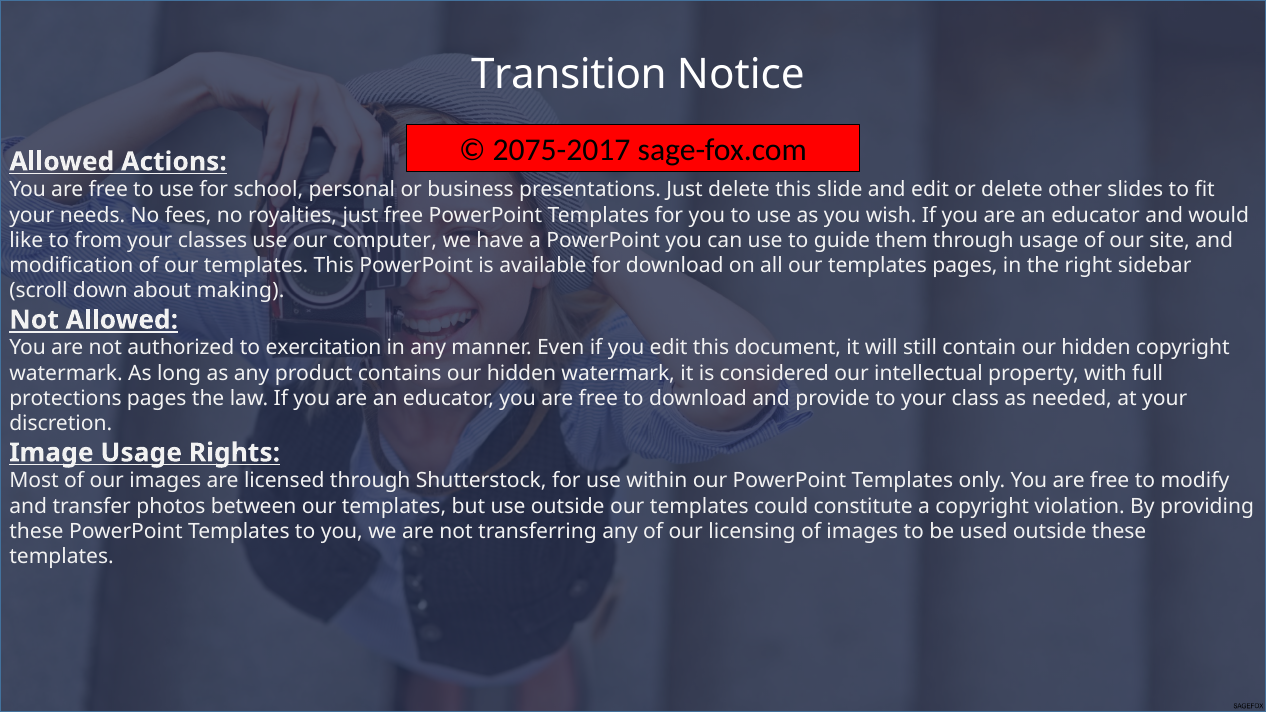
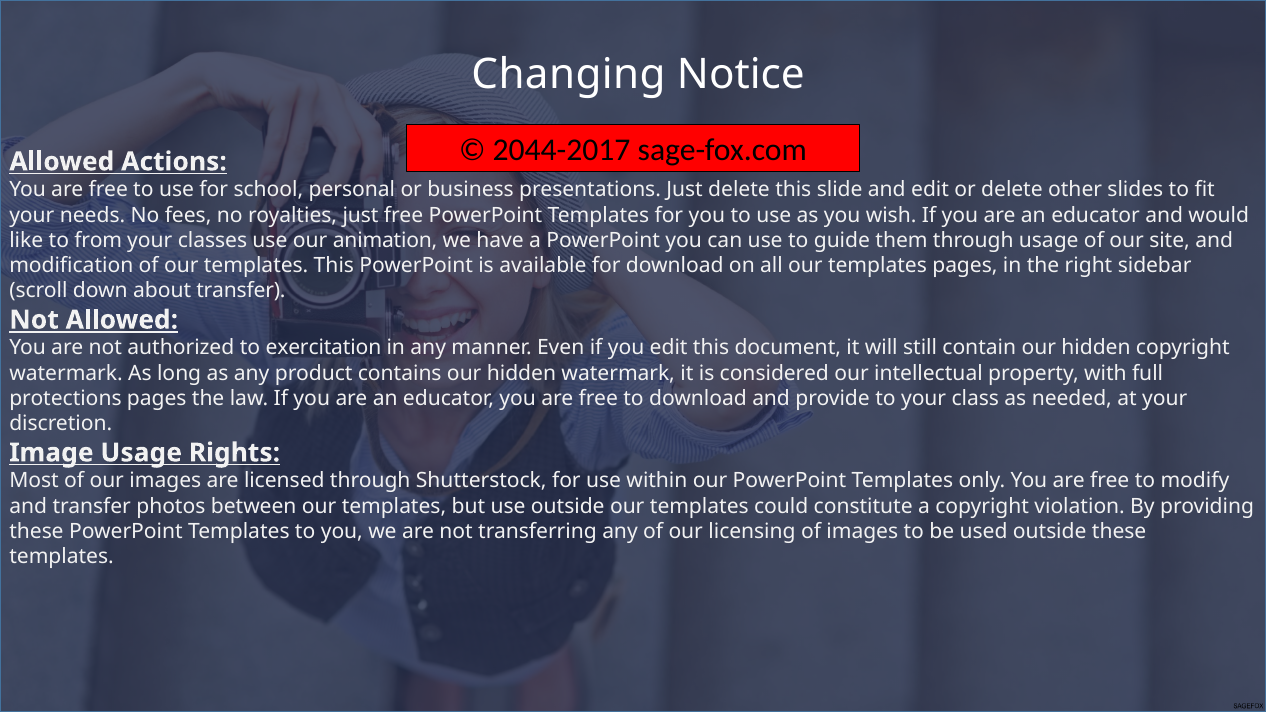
Transition: Transition -> Changing
2075-2017: 2075-2017 -> 2044-2017
computer: computer -> animation
about making: making -> transfer
